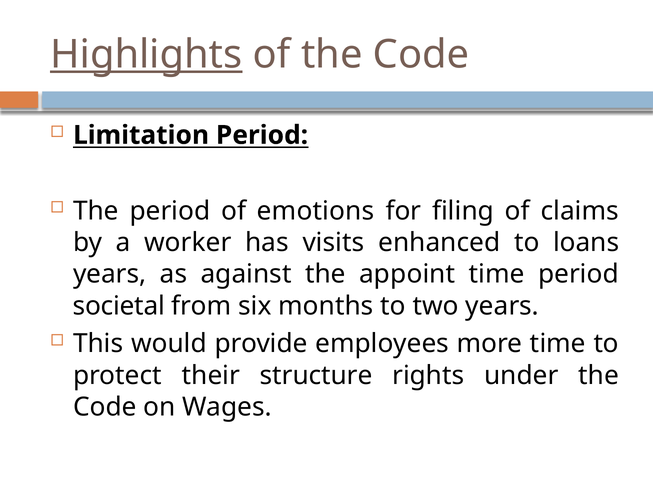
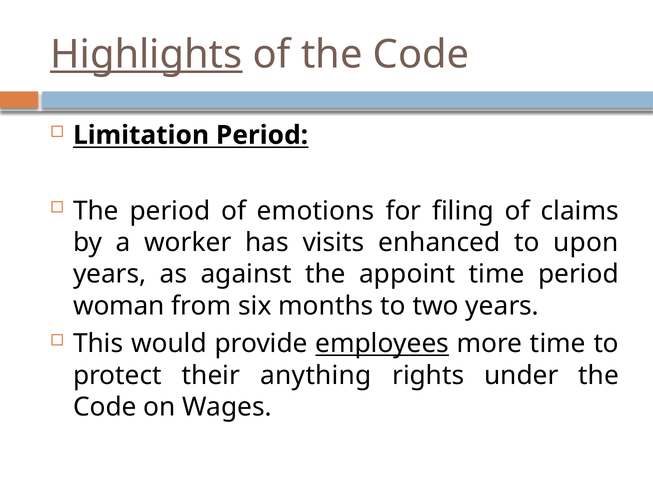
loans: loans -> upon
societal: societal -> woman
employees underline: none -> present
structure: structure -> anything
